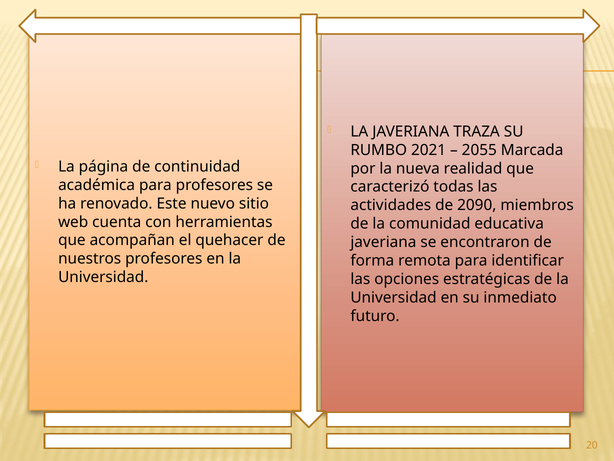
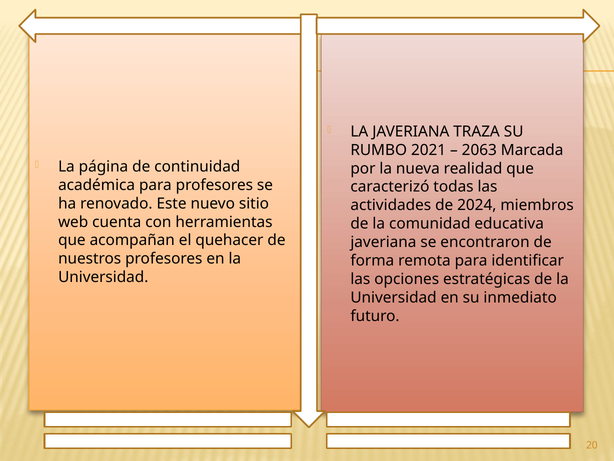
2055: 2055 -> 2063
2090: 2090 -> 2024
